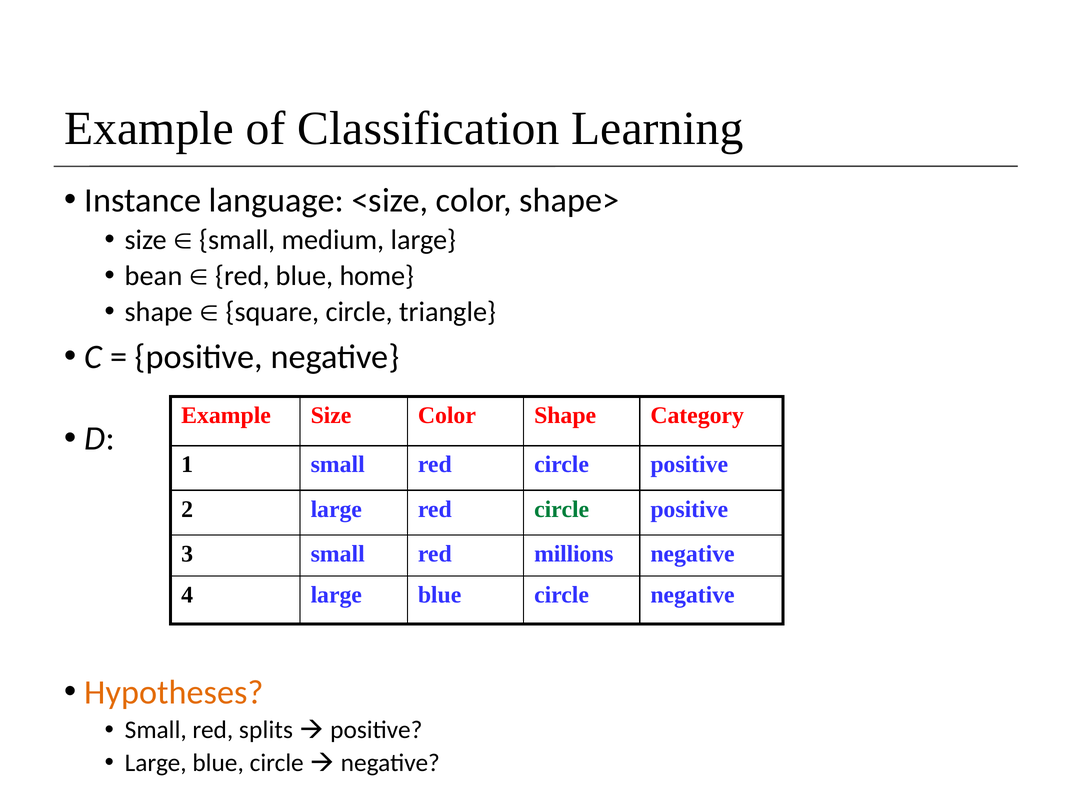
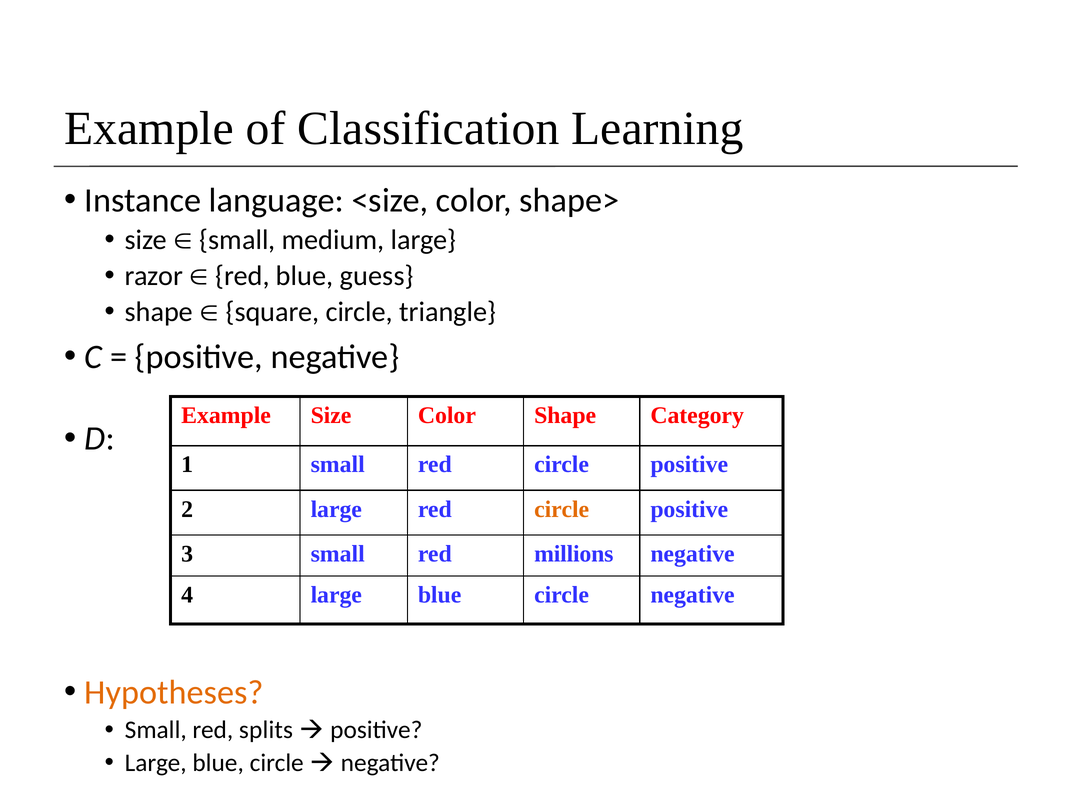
bean: bean -> razor
home: home -> guess
circle at (562, 510) colour: green -> orange
